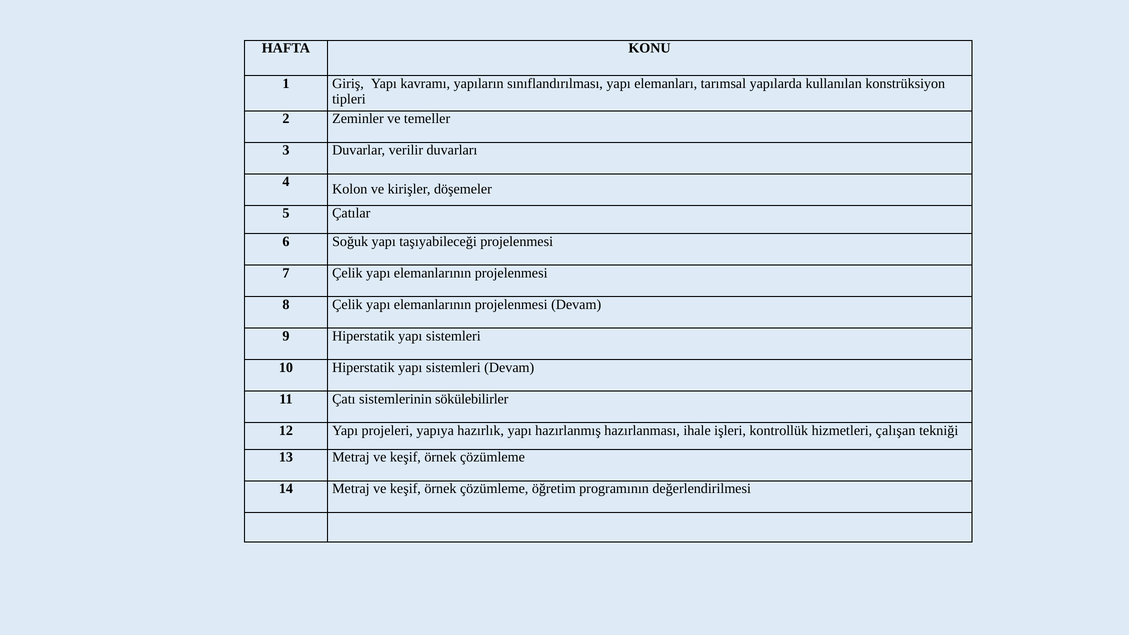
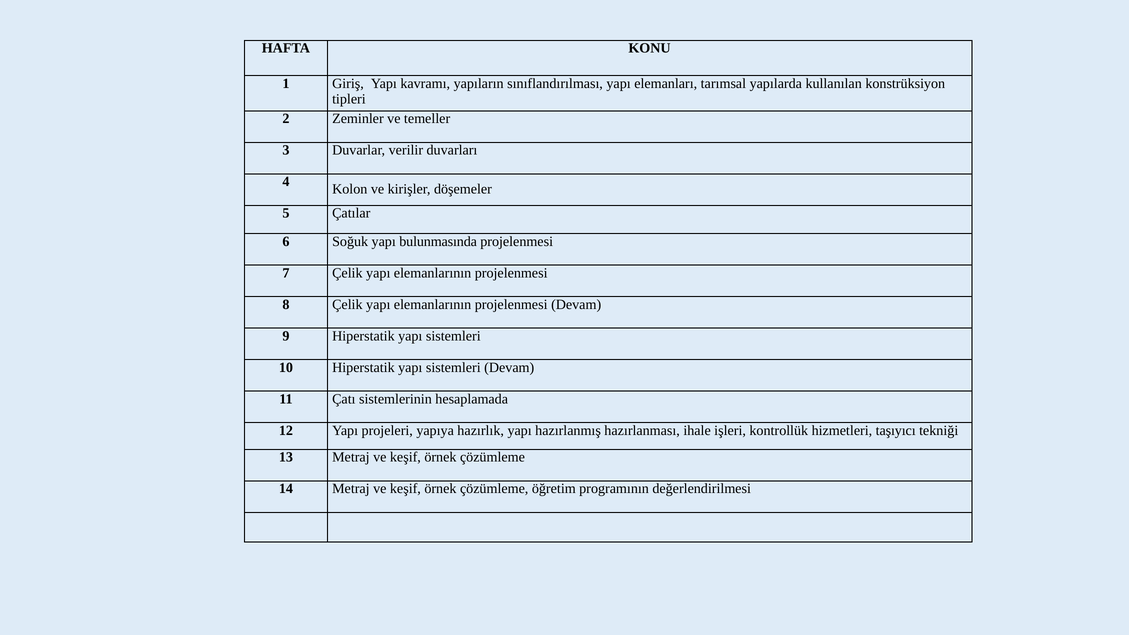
taşıyabileceği: taşıyabileceği -> bulunmasında
sökülebilirler: sökülebilirler -> hesaplamada
çalışan: çalışan -> taşıyıcı
